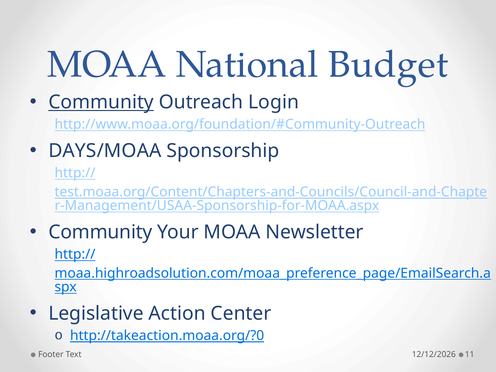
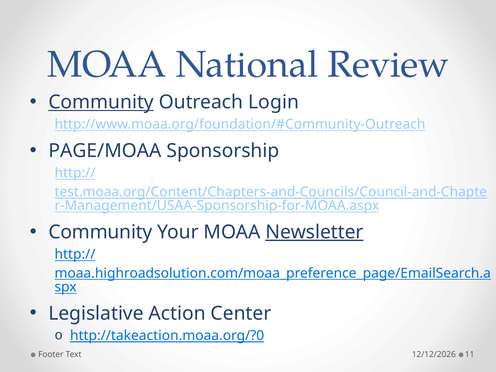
Budget: Budget -> Review
DAYS/MOAA: DAYS/MOAA -> PAGE/MOAA
Newsletter underline: none -> present
